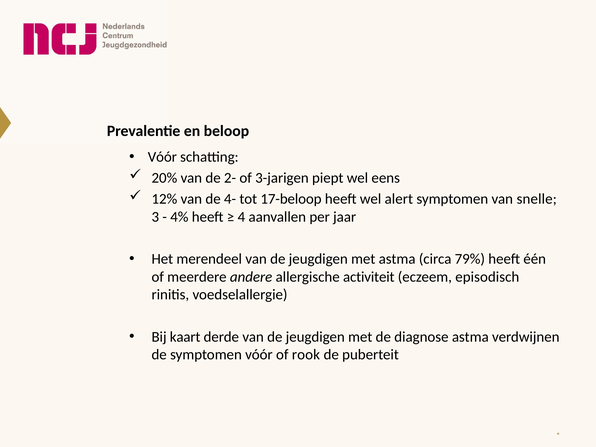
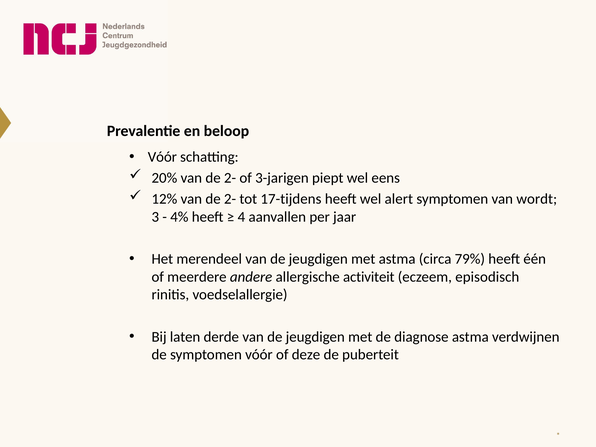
12% van de 4-: 4- -> 2-
17-beloop: 17-beloop -> 17-tijdens
snelle: snelle -> wordt
kaart: kaart -> laten
rook: rook -> deze
